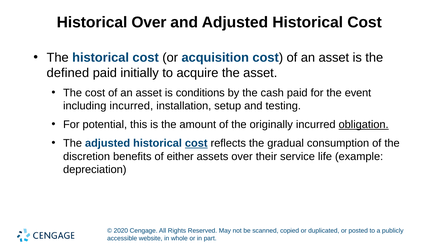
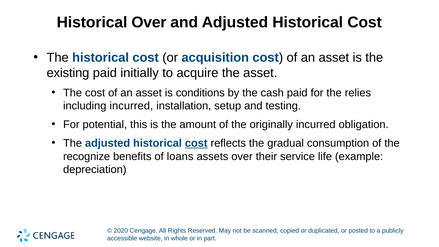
defined: defined -> existing
event: event -> relies
obligation underline: present -> none
discretion: discretion -> recognize
either: either -> loans
